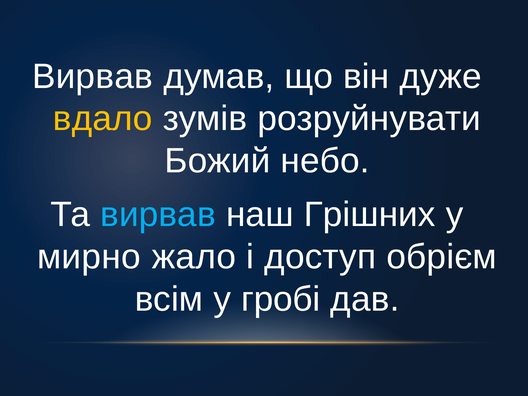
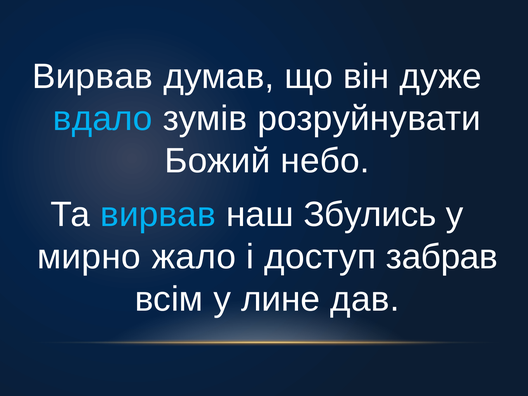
вдало colour: yellow -> light blue
Грішних: Грішних -> Збулись
обрієм: обрієм -> забрав
гробі: гробі -> лине
